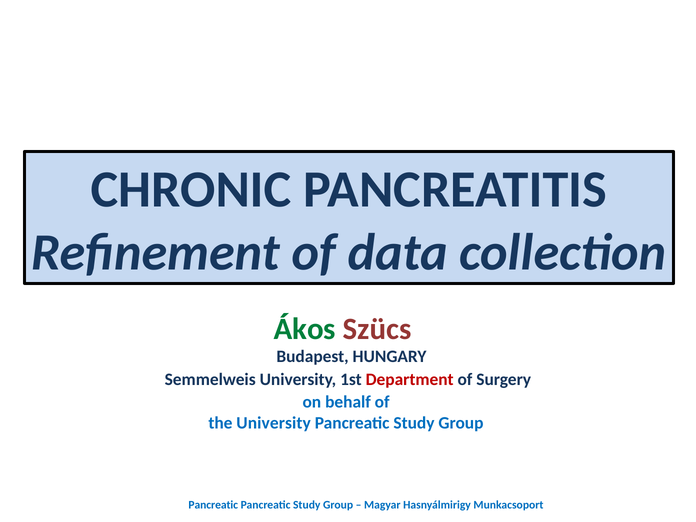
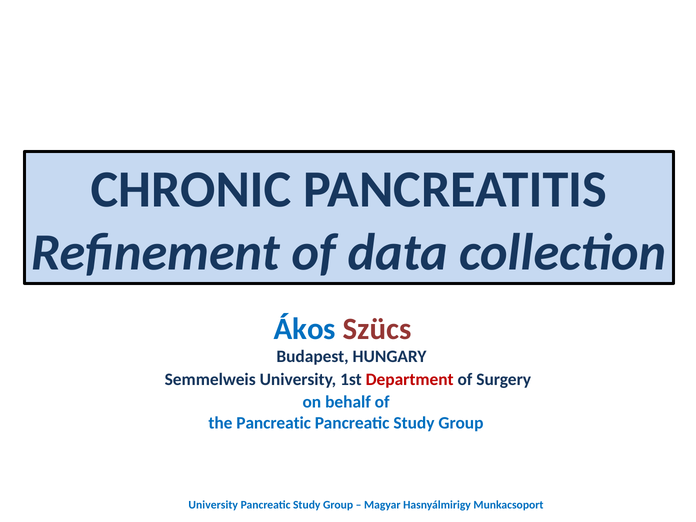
Ákos colour: green -> blue
the University: University -> Pancreatic
Pancreatic at (213, 505): Pancreatic -> University
